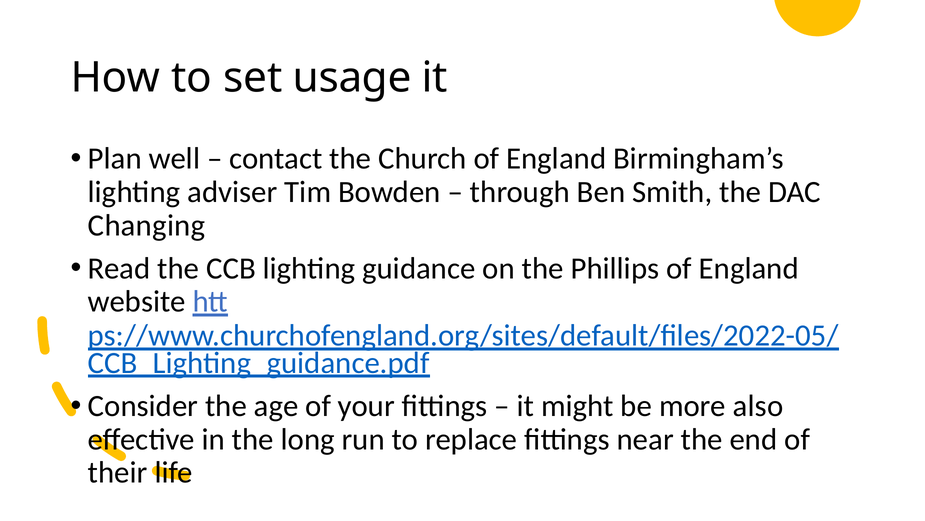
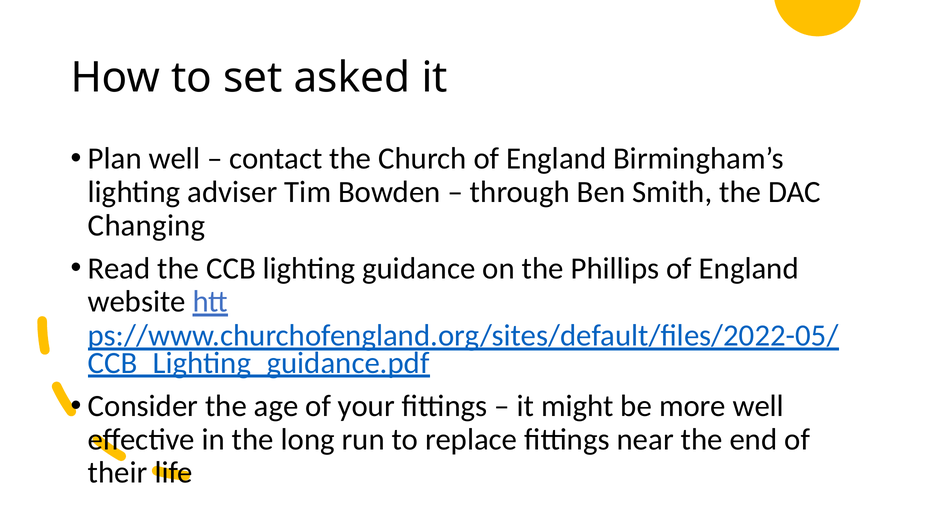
usage: usage -> asked
more also: also -> well
